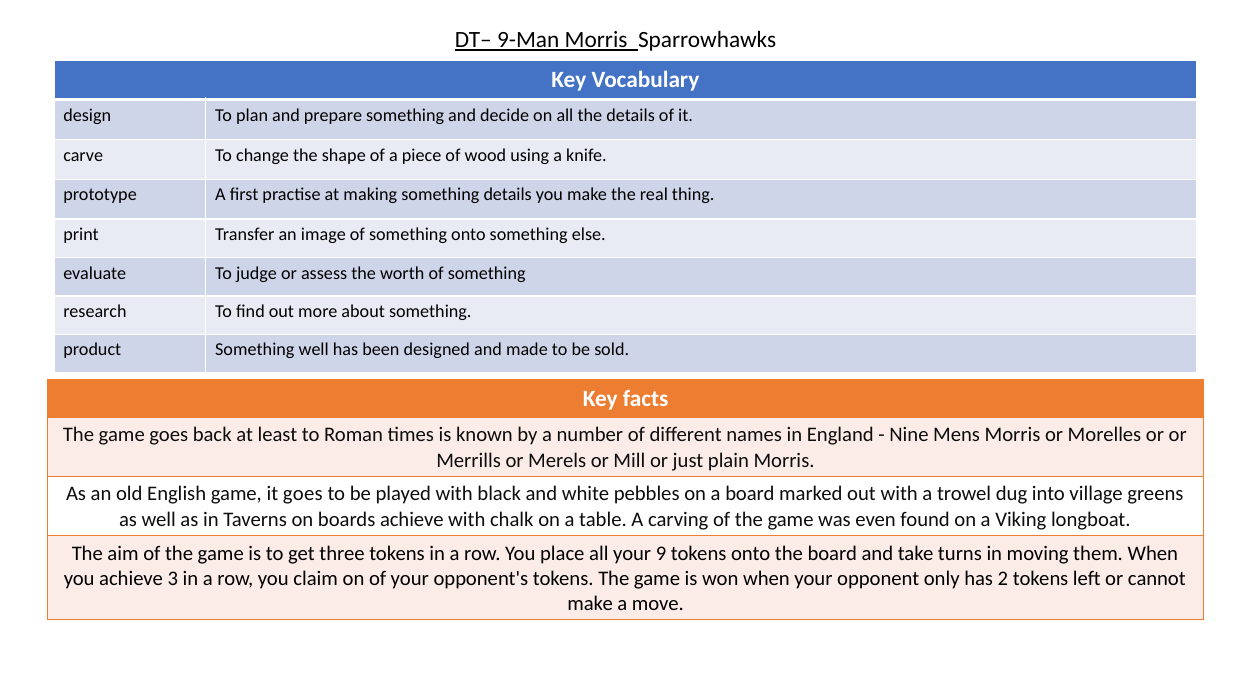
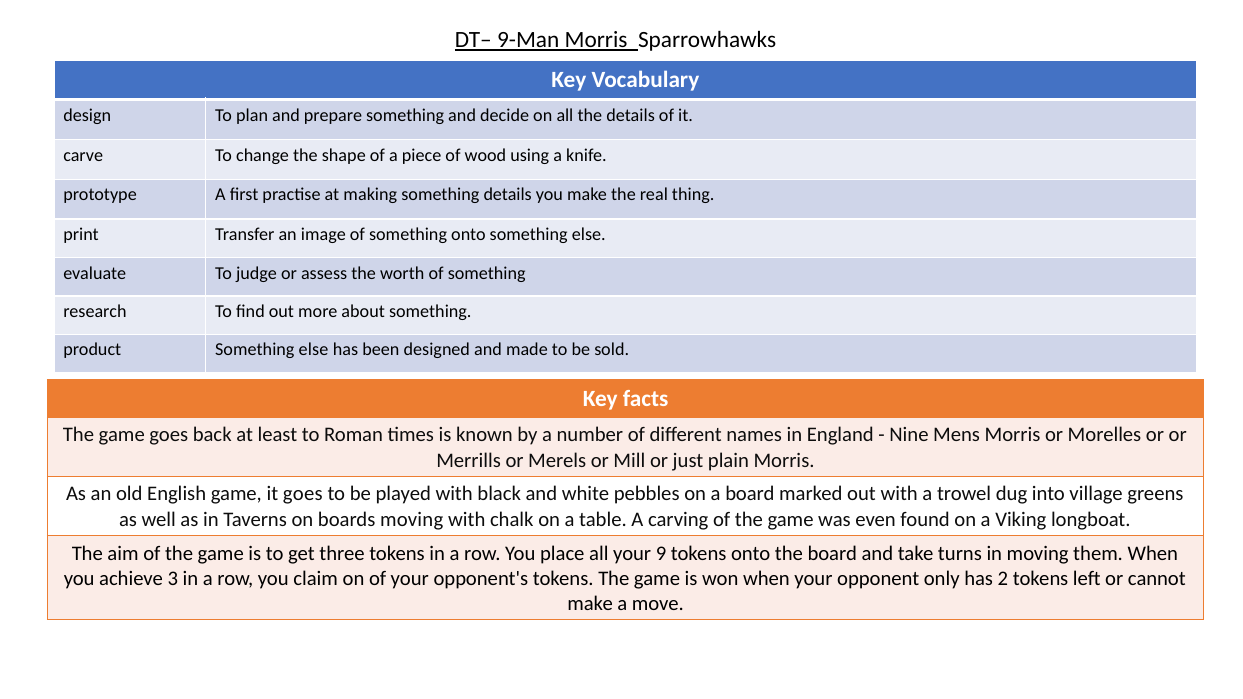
product Something well: well -> else
boards achieve: achieve -> moving
